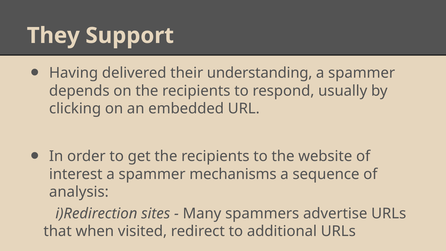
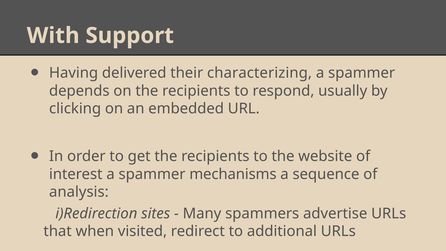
They: They -> With
understanding: understanding -> characterizing
